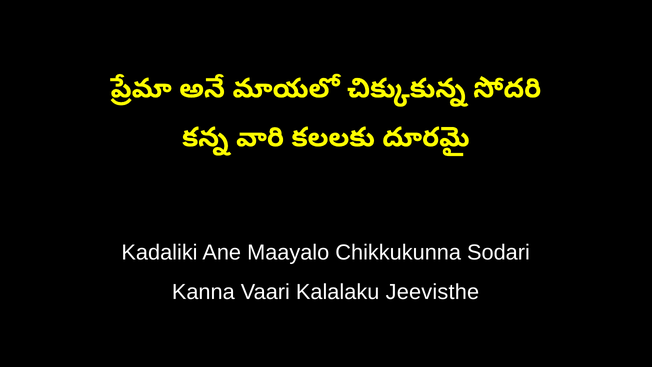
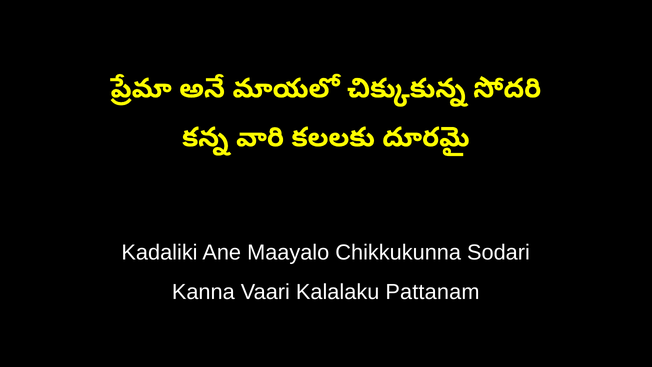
Jeevisthe: Jeevisthe -> Pattanam
